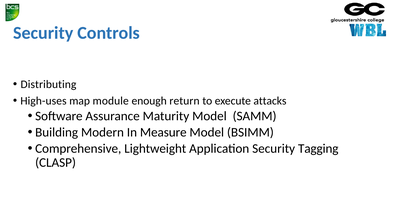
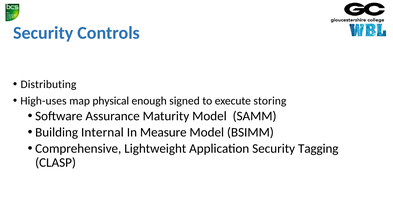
module: module -> physical
return: return -> signed
attacks: attacks -> storing
Modern: Modern -> Internal
